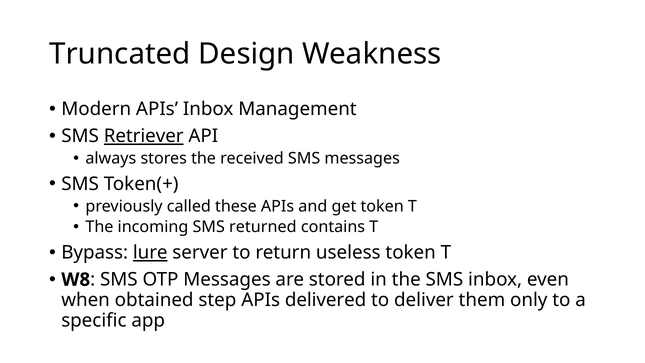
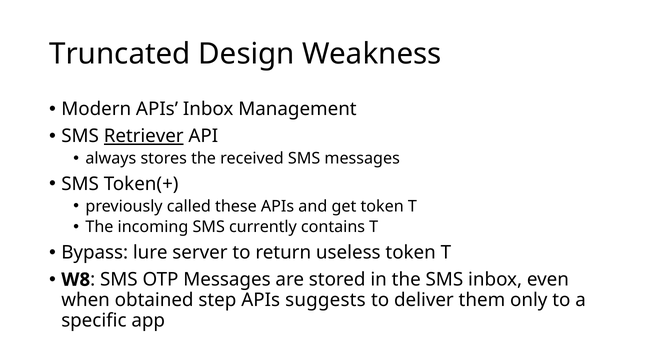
returned: returned -> currently
lure underline: present -> none
delivered: delivered -> suggests
